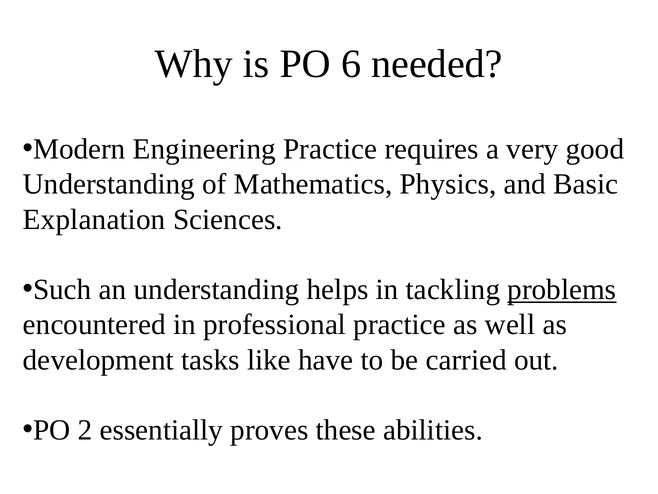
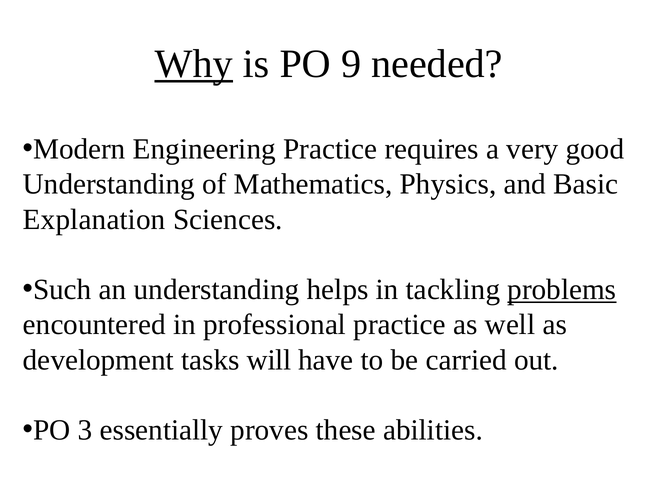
Why underline: none -> present
6: 6 -> 9
like: like -> will
2: 2 -> 3
